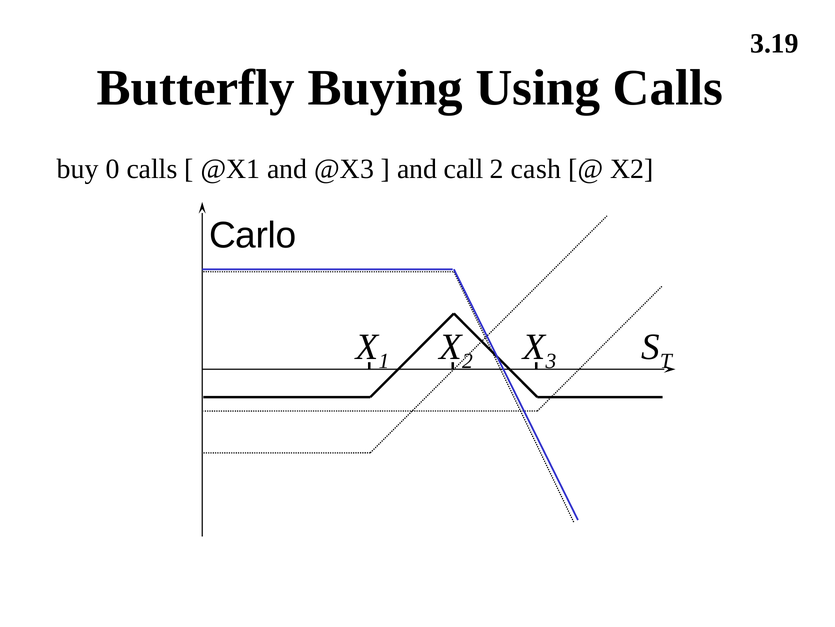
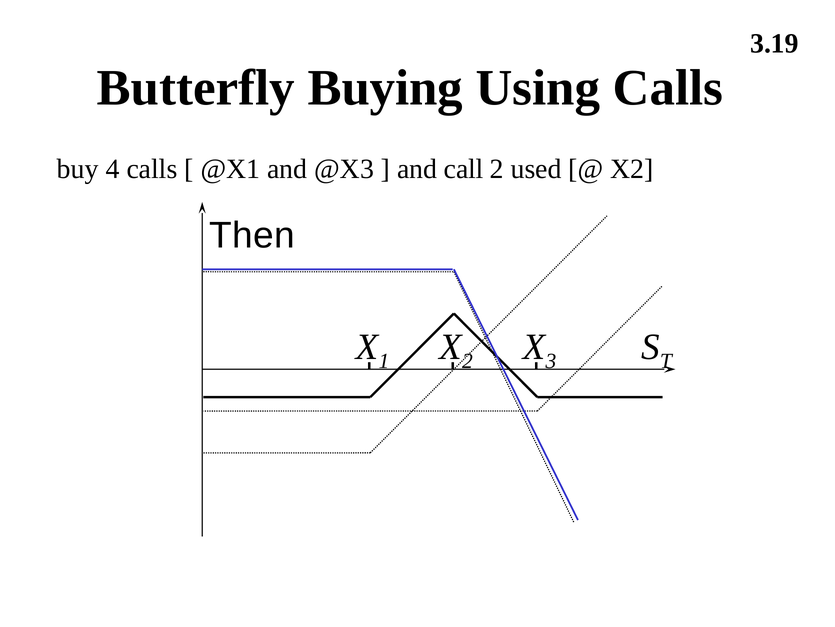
0: 0 -> 4
cash: cash -> used
Carlo: Carlo -> Then
